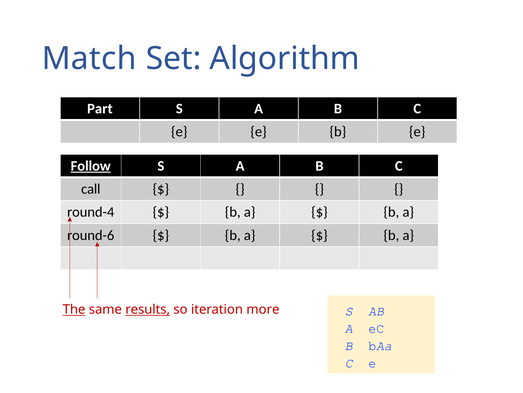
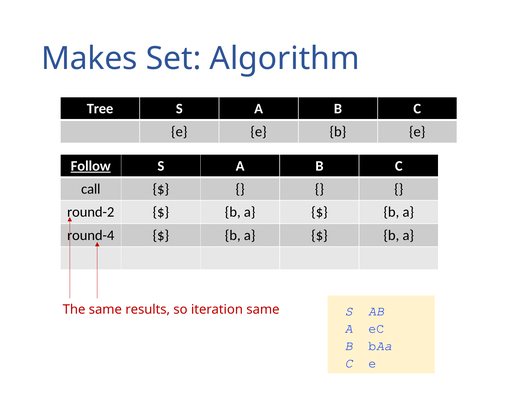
Match: Match -> Makes
Part: Part -> Tree
round-4: round-4 -> round-2
round-6: round-6 -> round-4
The underline: present -> none
results underline: present -> none
iteration more: more -> same
